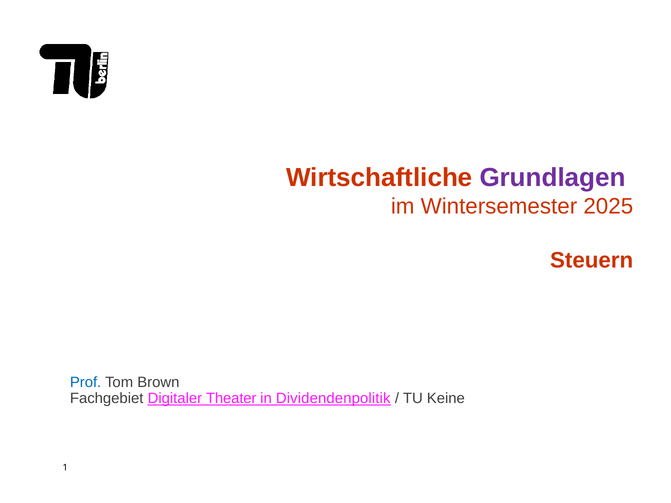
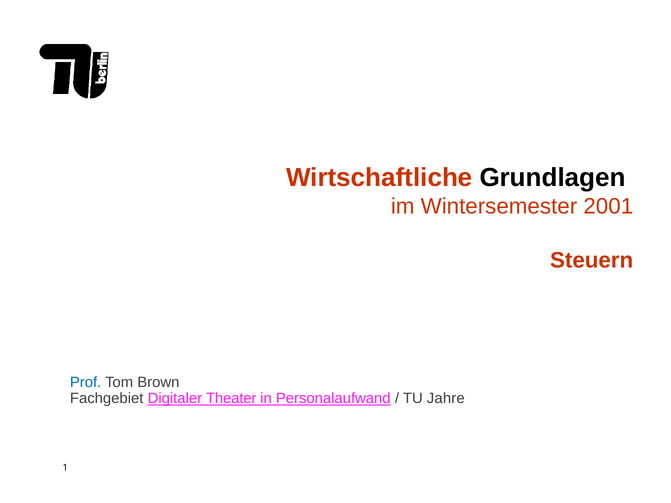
Grundlagen colour: purple -> black
2025: 2025 -> 2001
Dividendenpolitik: Dividendenpolitik -> Personalaufwand
Keine: Keine -> Jahre
